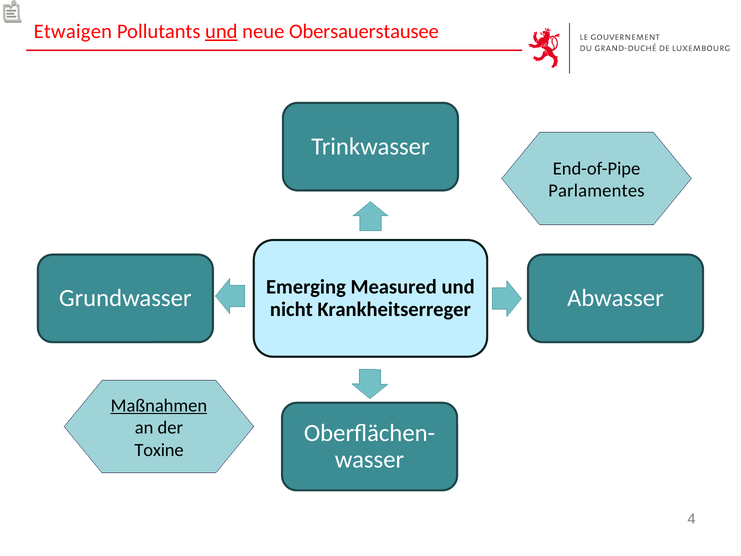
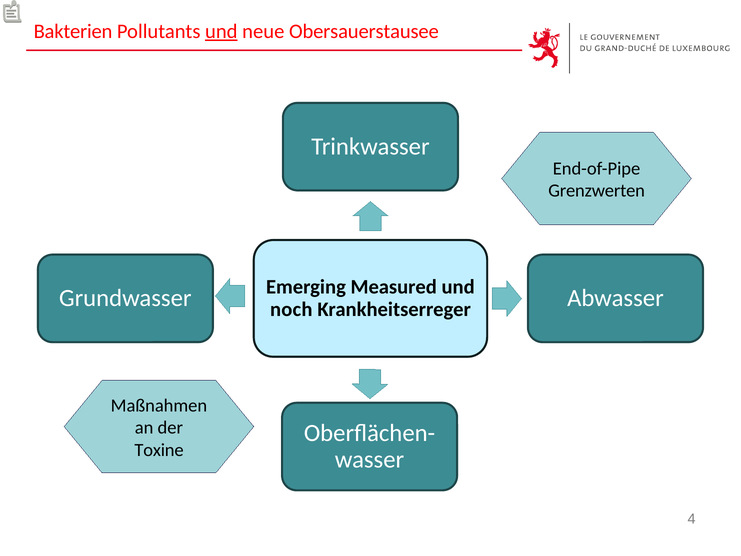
Etwaigen: Etwaigen -> Bakterien
Parlamentes: Parlamentes -> Grenzwerten
nicht: nicht -> noch
Maßnahmen underline: present -> none
